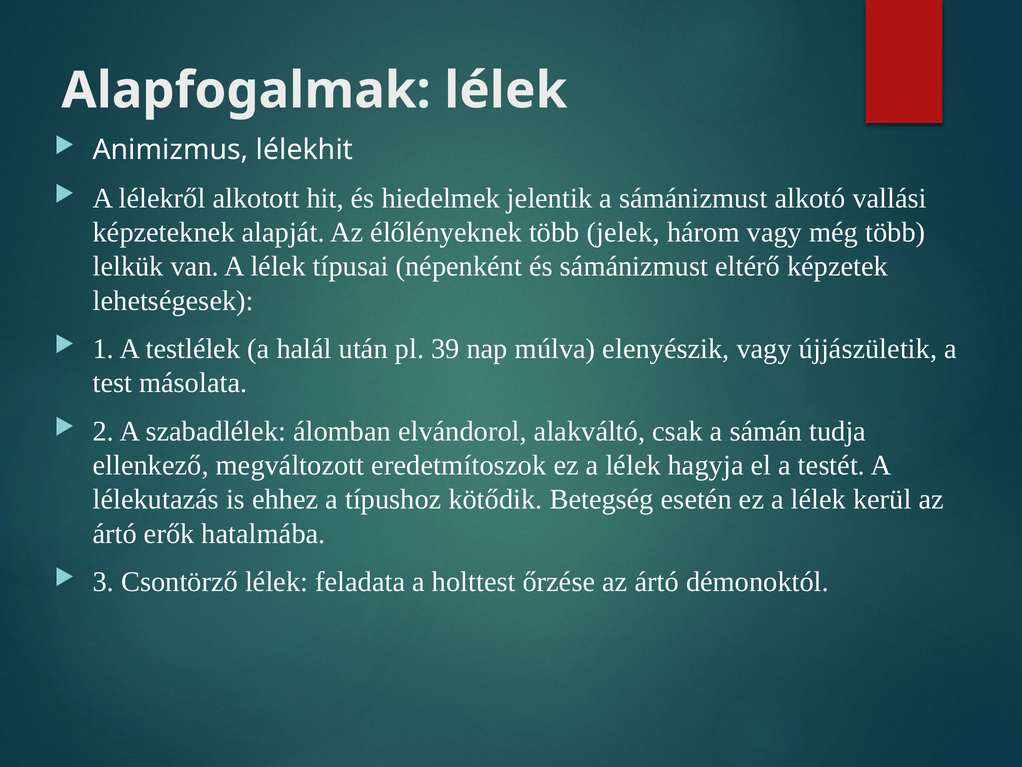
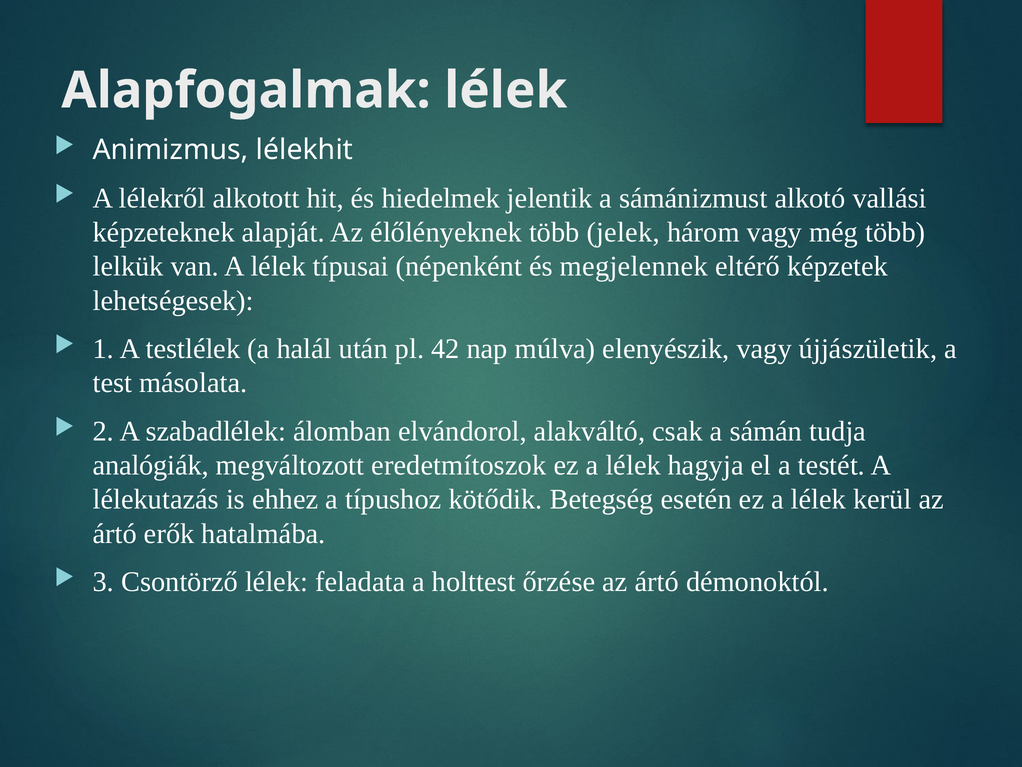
és sámánizmust: sámánizmust -> megjelennek
39: 39 -> 42
ellenkező: ellenkező -> analógiák
